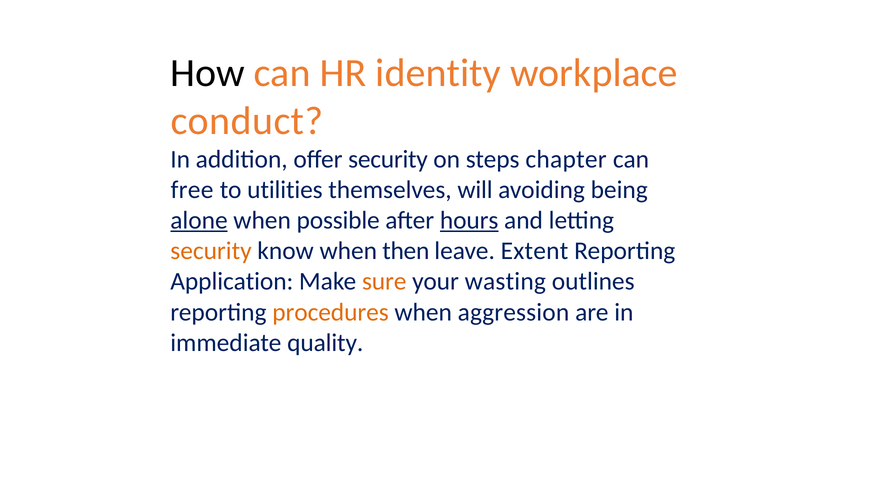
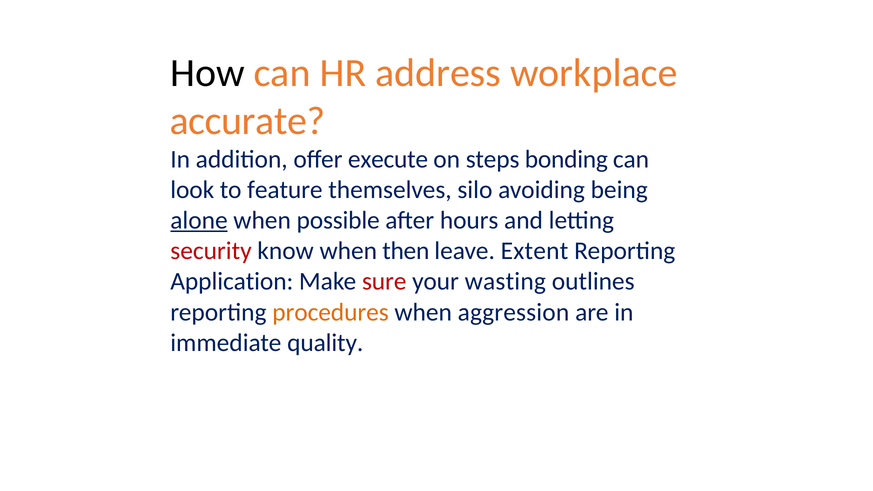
identity: identity -> address
conduct: conduct -> accurate
offer security: security -> execute
chapter: chapter -> bonding
free: free -> look
utilities: utilities -> feature
will: will -> silo
hours underline: present -> none
security at (211, 251) colour: orange -> red
sure colour: orange -> red
